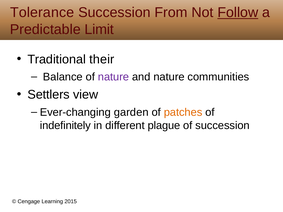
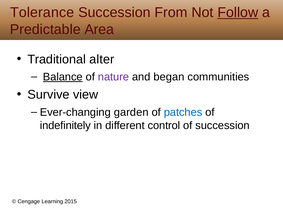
Limit: Limit -> Area
their: their -> alter
Balance underline: none -> present
and nature: nature -> began
Settlers: Settlers -> Survive
patches colour: orange -> blue
plague: plague -> control
